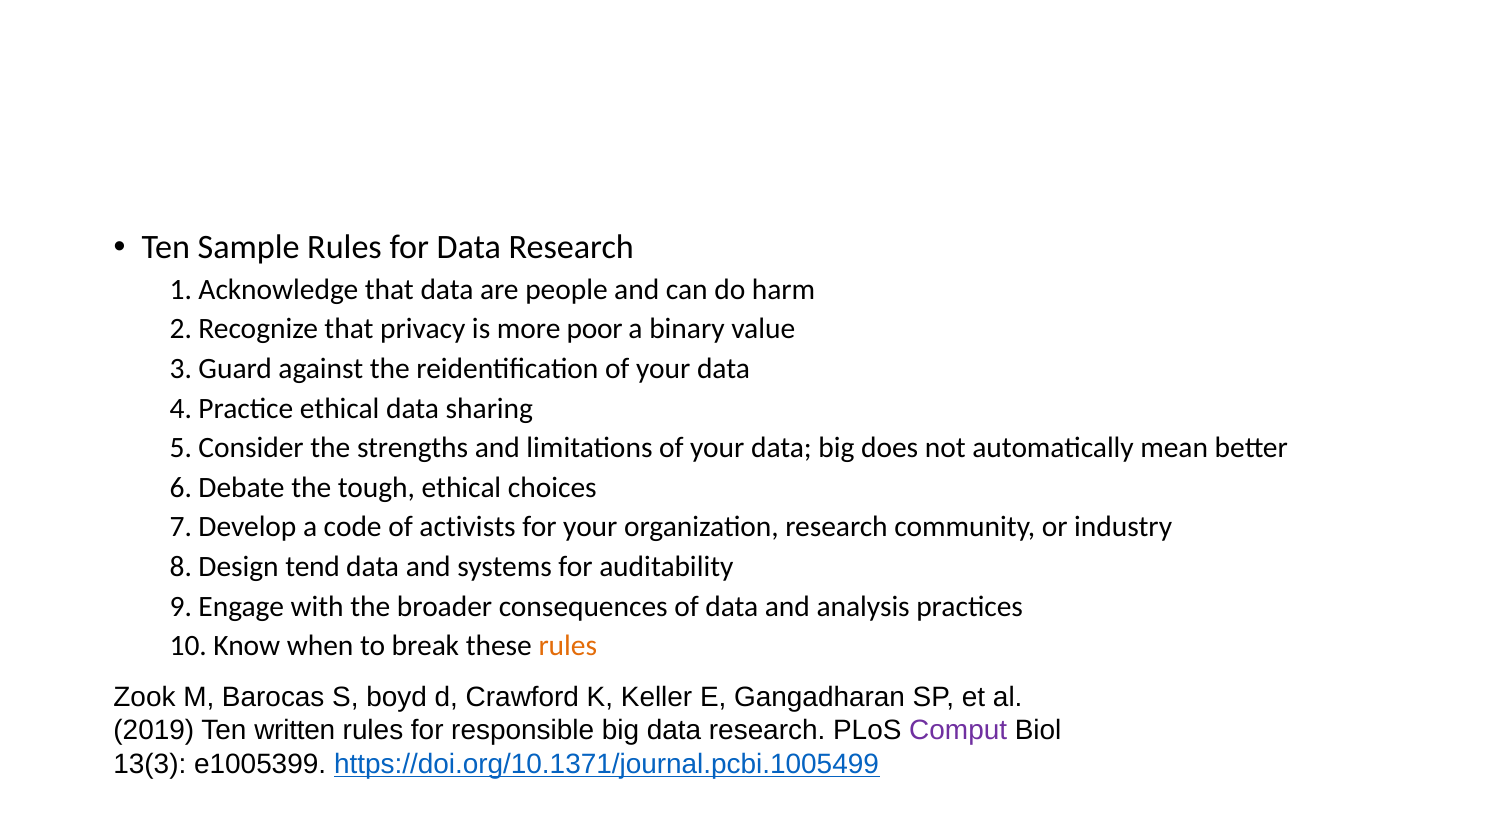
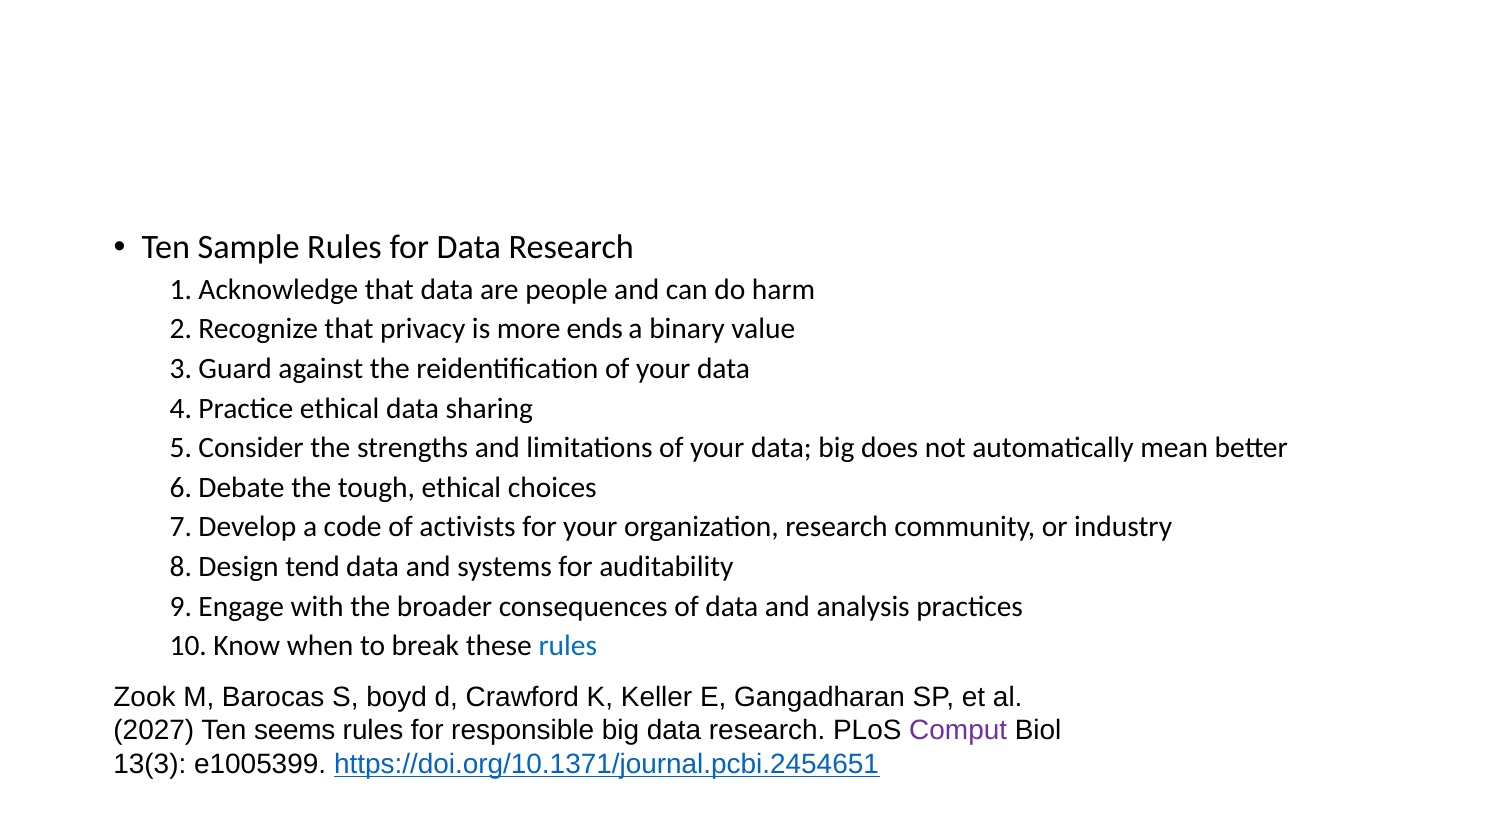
poor: poor -> ends
rules at (568, 646) colour: orange -> blue
2019: 2019 -> 2027
written: written -> seems
https://doi.org/10.1371/journal.pcbi.1005499: https://doi.org/10.1371/journal.pcbi.1005499 -> https://doi.org/10.1371/journal.pcbi.2454651
